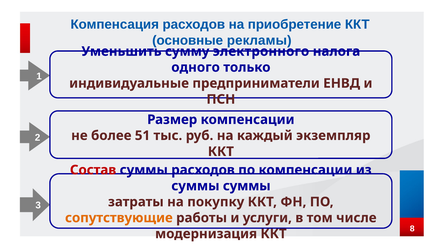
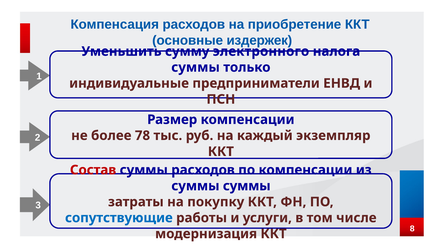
рекламы: рекламы -> издержек
одного at (196, 67): одного -> суммы
51: 51 -> 78
сопутствующие colour: orange -> blue
